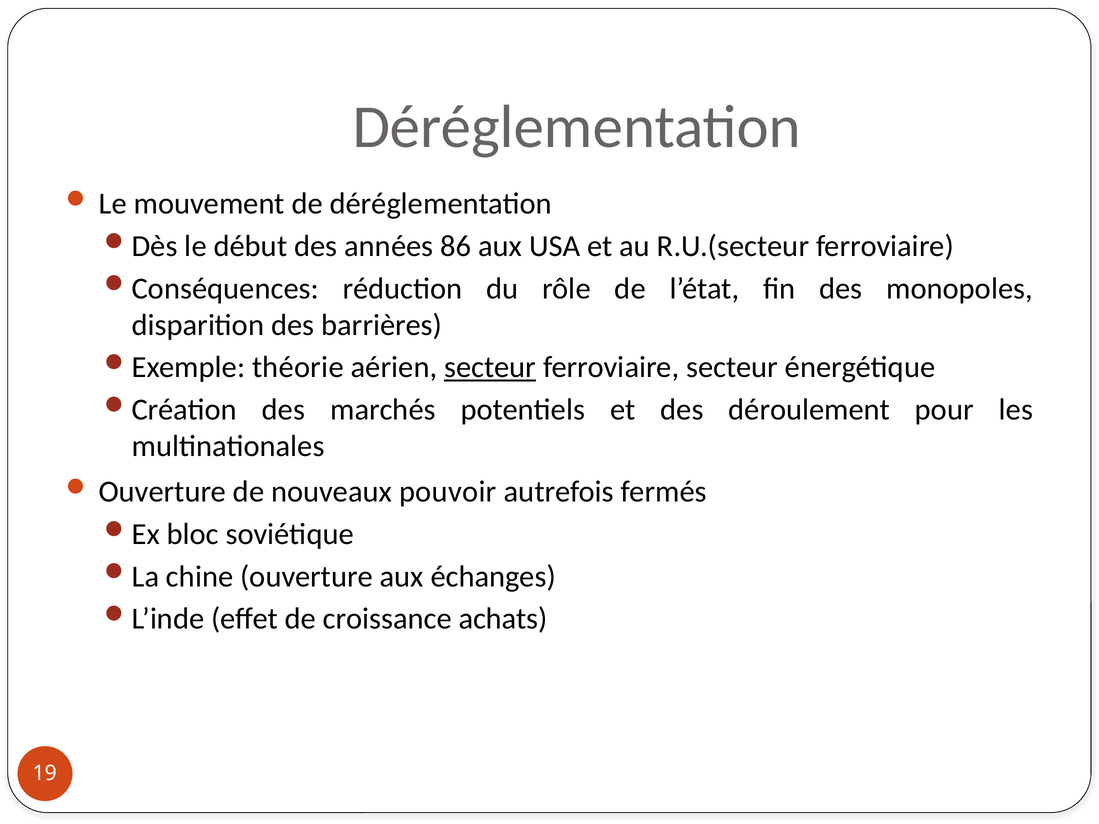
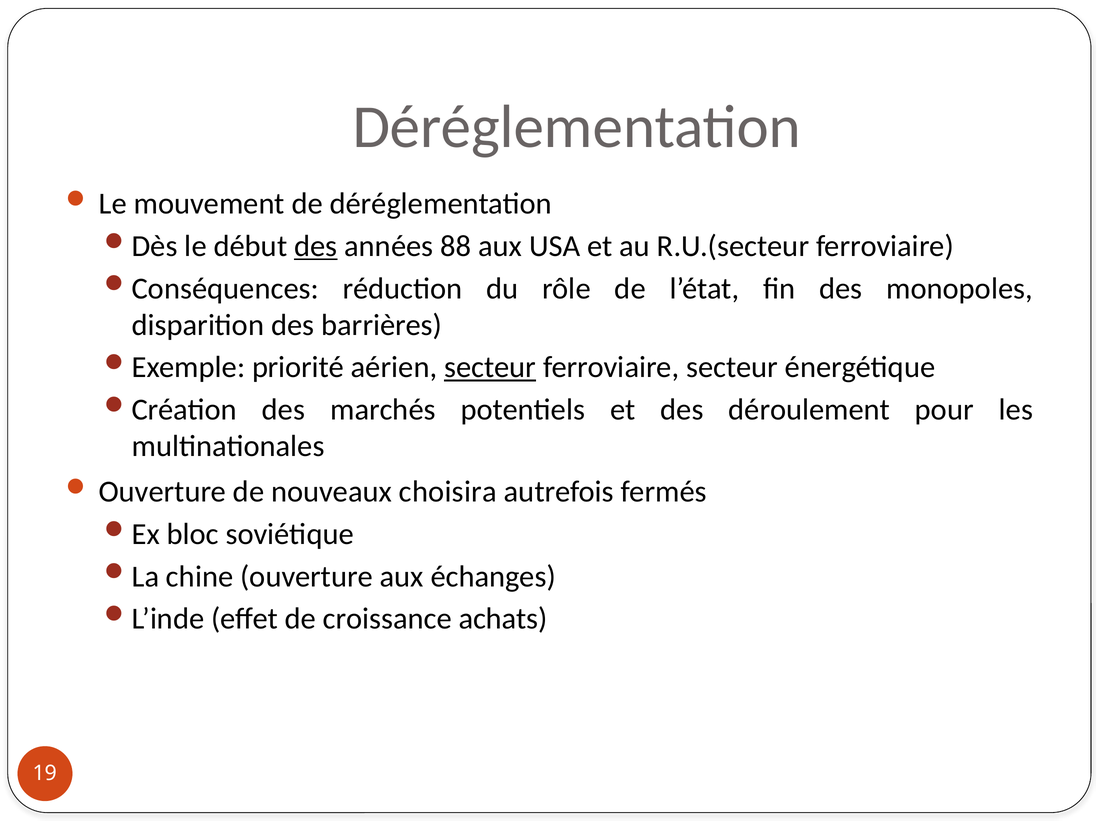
des at (316, 246) underline: none -> present
86: 86 -> 88
théorie: théorie -> priorité
pouvoir: pouvoir -> choisira
